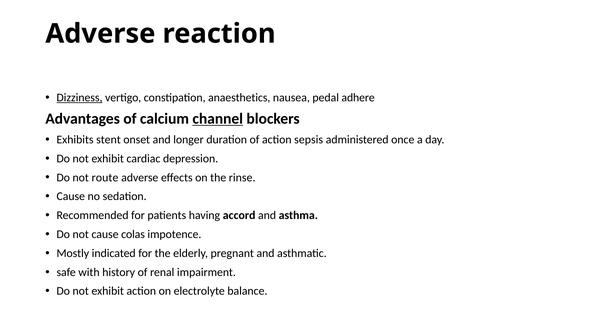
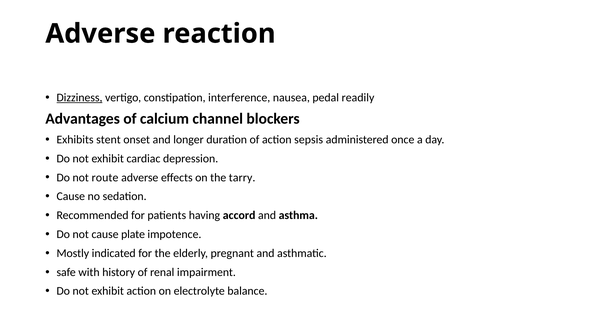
anaesthetics: anaesthetics -> interference
adhere: adhere -> readily
channel underline: present -> none
rinse: rinse -> tarry
colas: colas -> plate
